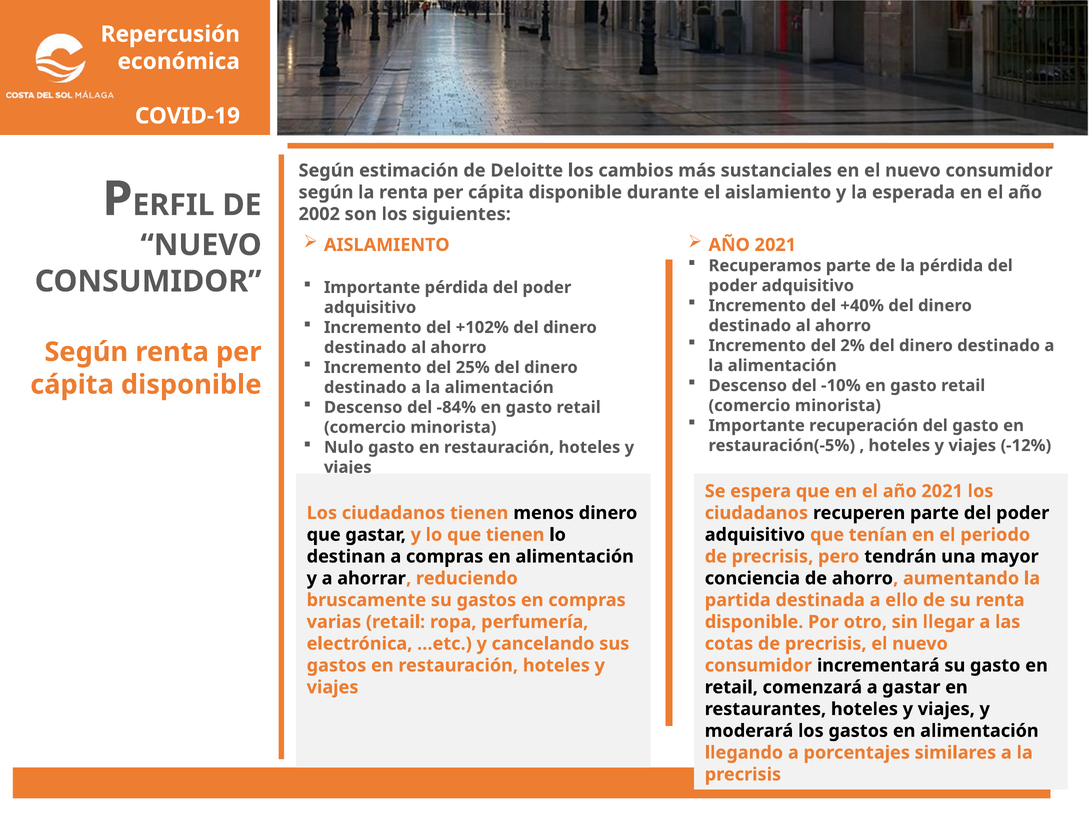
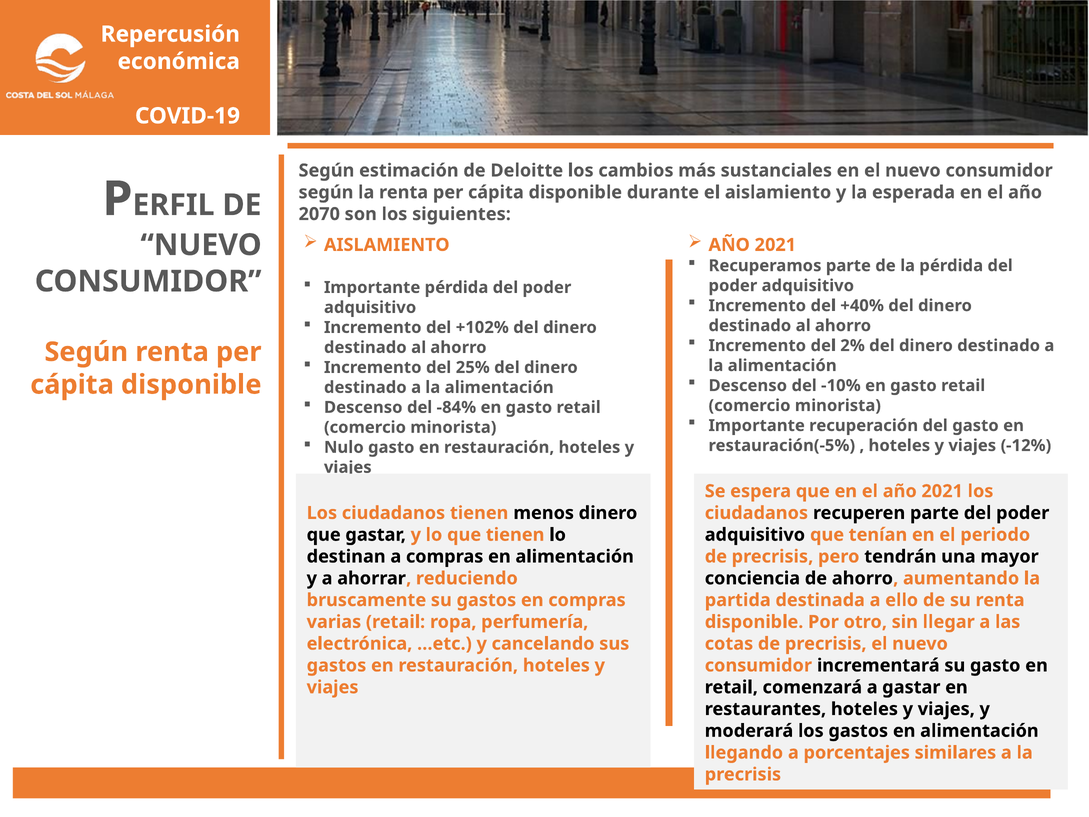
2002: 2002 -> 2070
